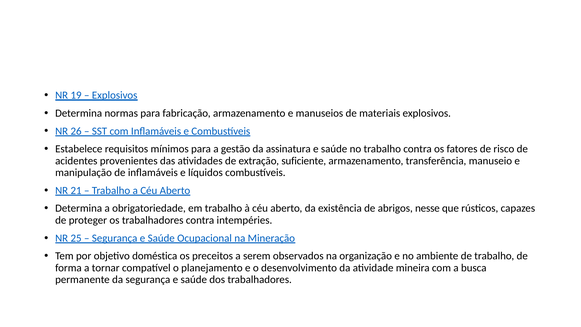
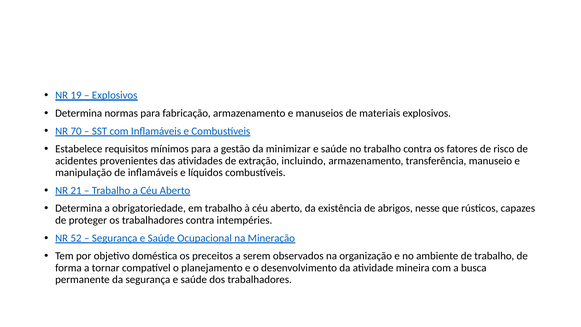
26: 26 -> 70
assinatura: assinatura -> minimizar
suficiente: suficiente -> incluindo
25: 25 -> 52
